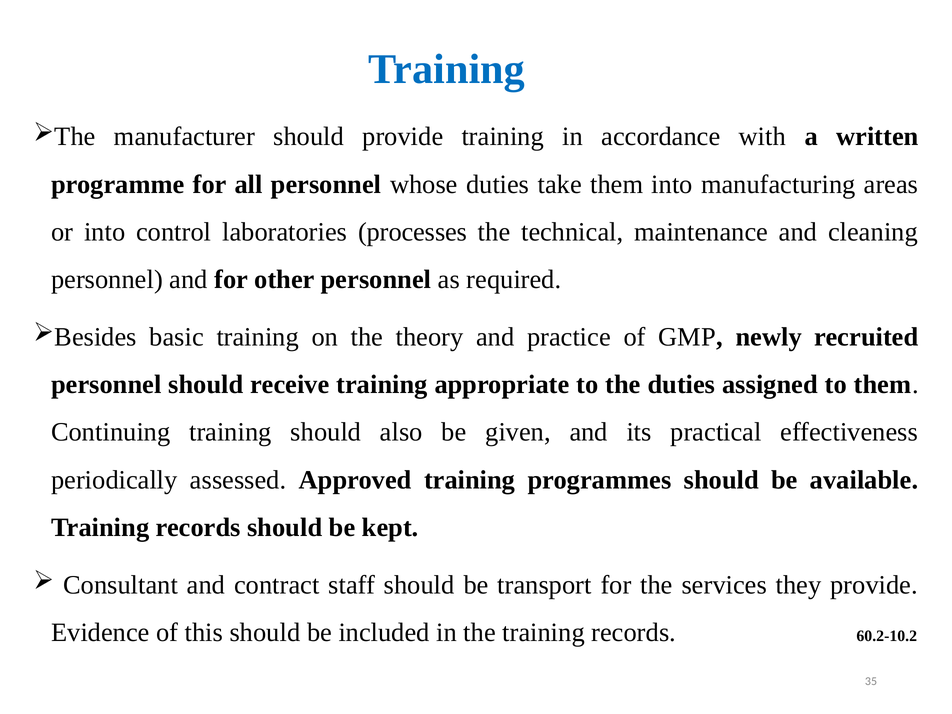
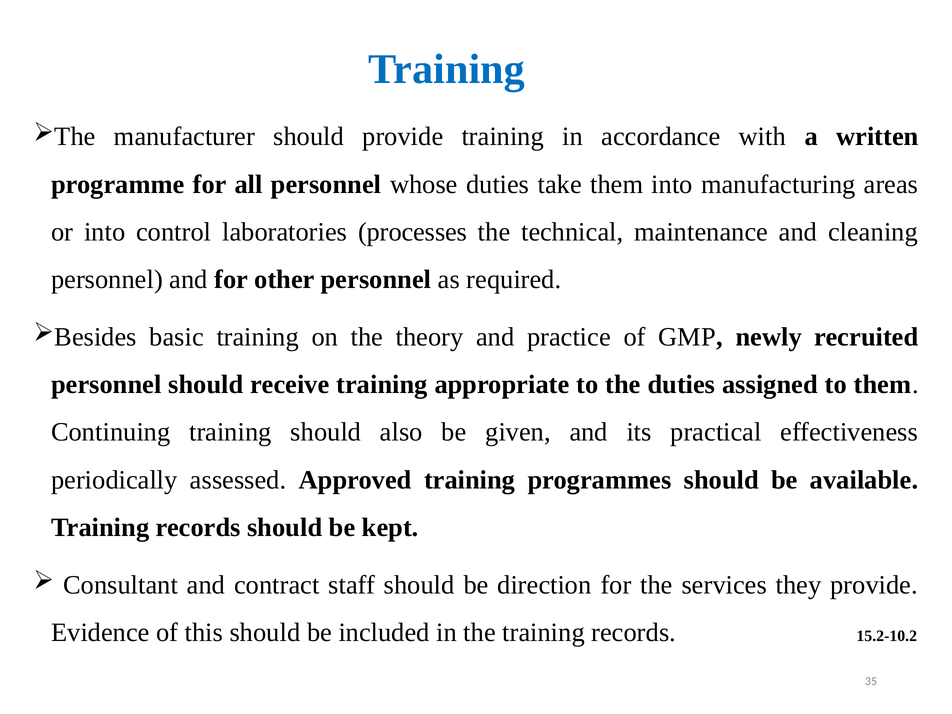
transport: transport -> direction
60.2-10.2: 60.2-10.2 -> 15.2-10.2
